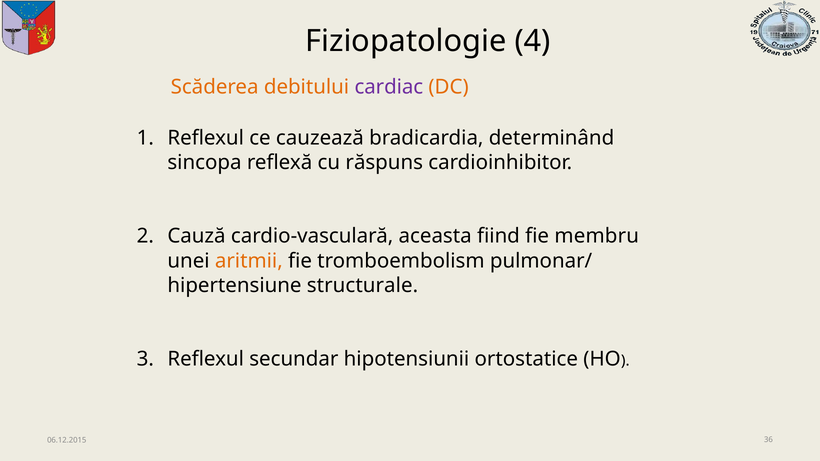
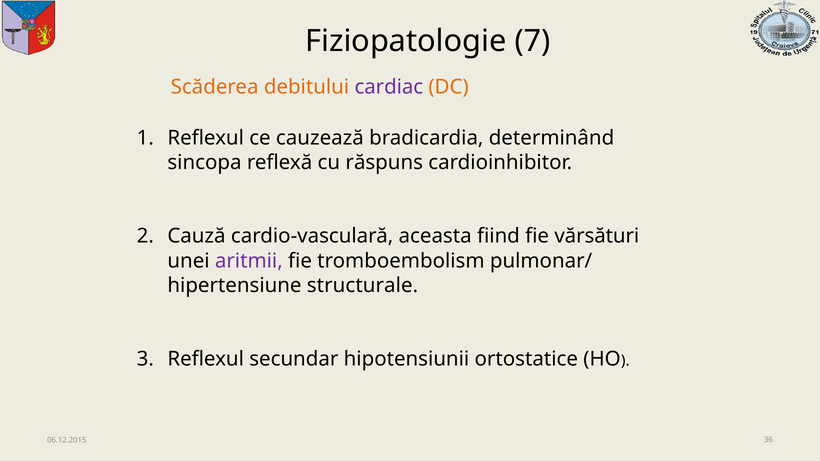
4: 4 -> 7
membru: membru -> vărsături
aritmii colour: orange -> purple
